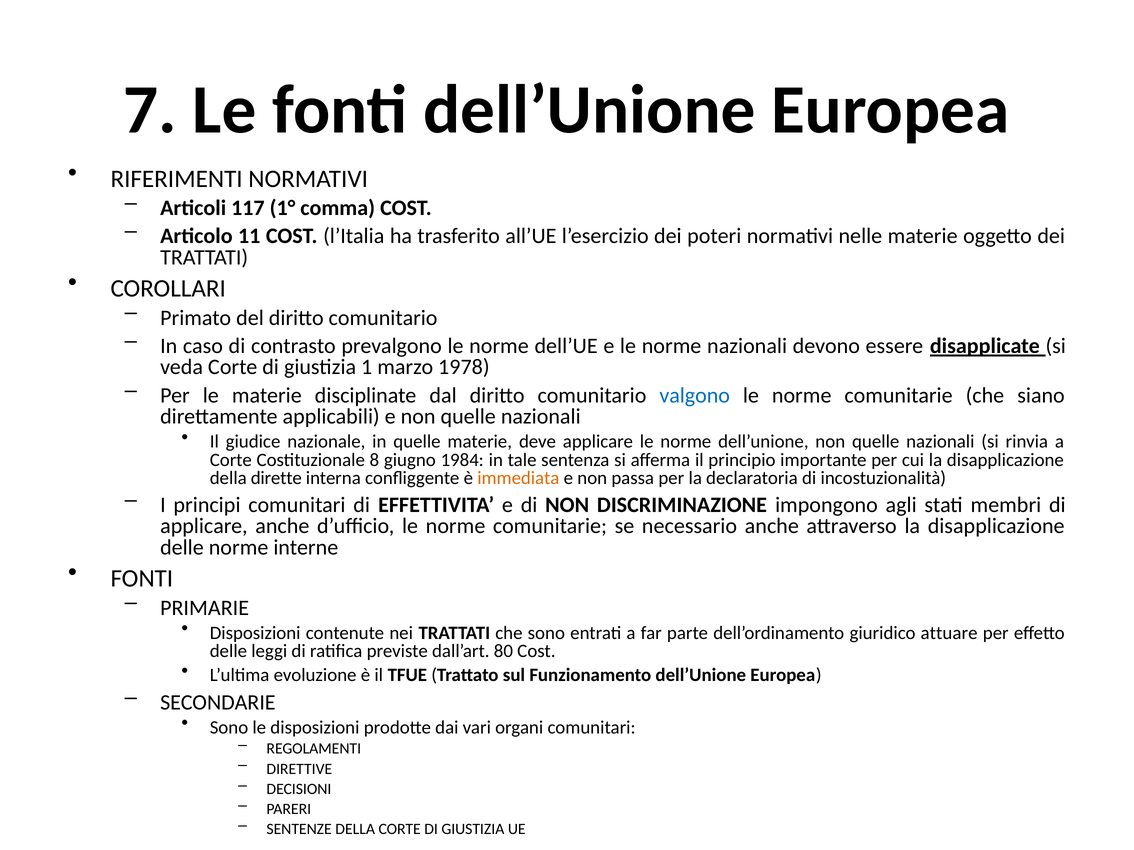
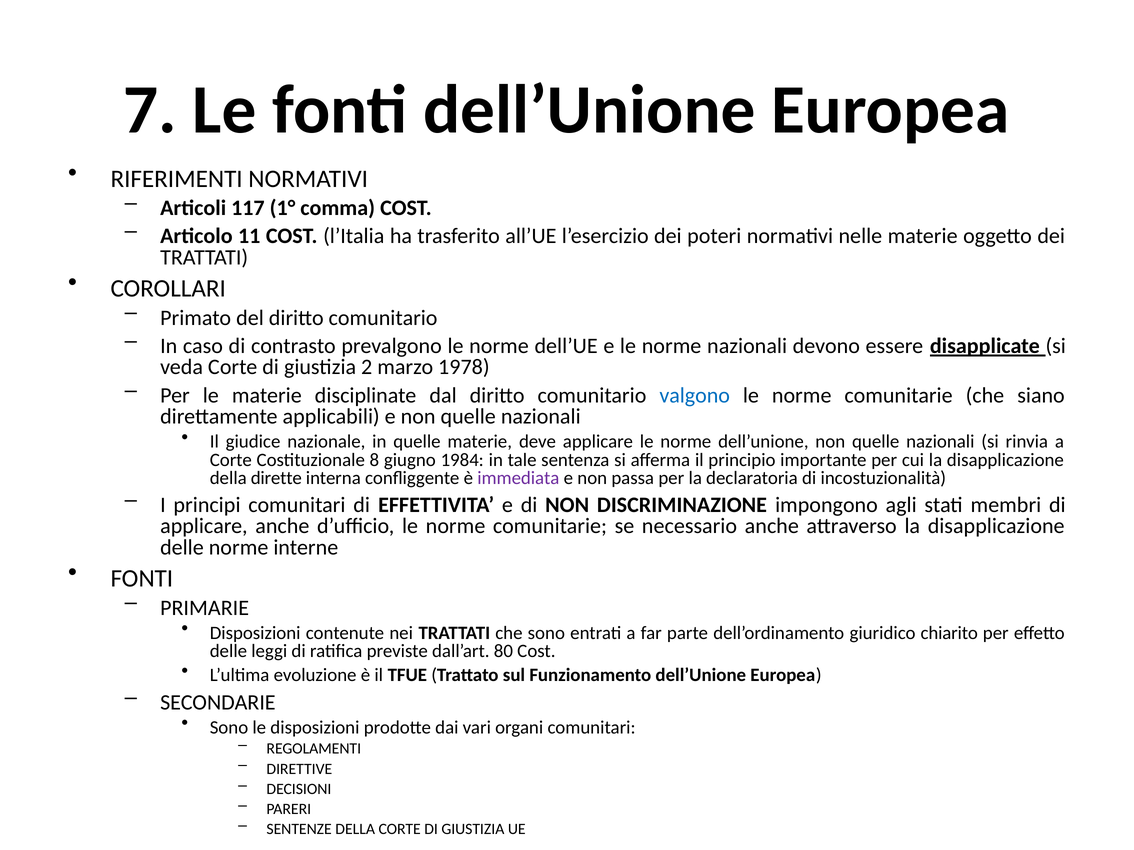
1: 1 -> 2
immediata colour: orange -> purple
attuare: attuare -> chiarito
